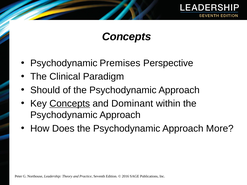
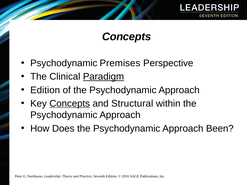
Paradigm underline: none -> present
Should at (45, 90): Should -> Edition
Dominant: Dominant -> Structural
More: More -> Been
